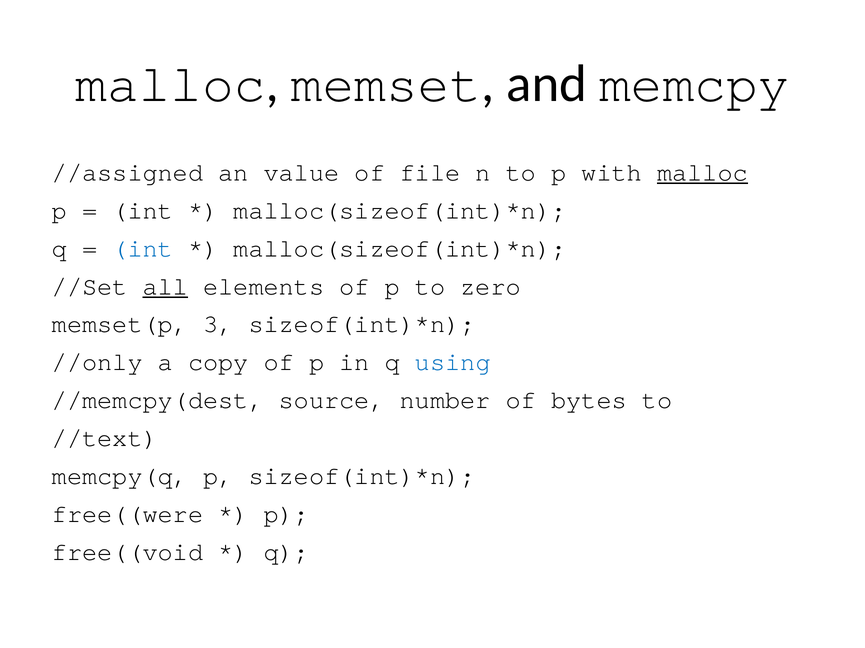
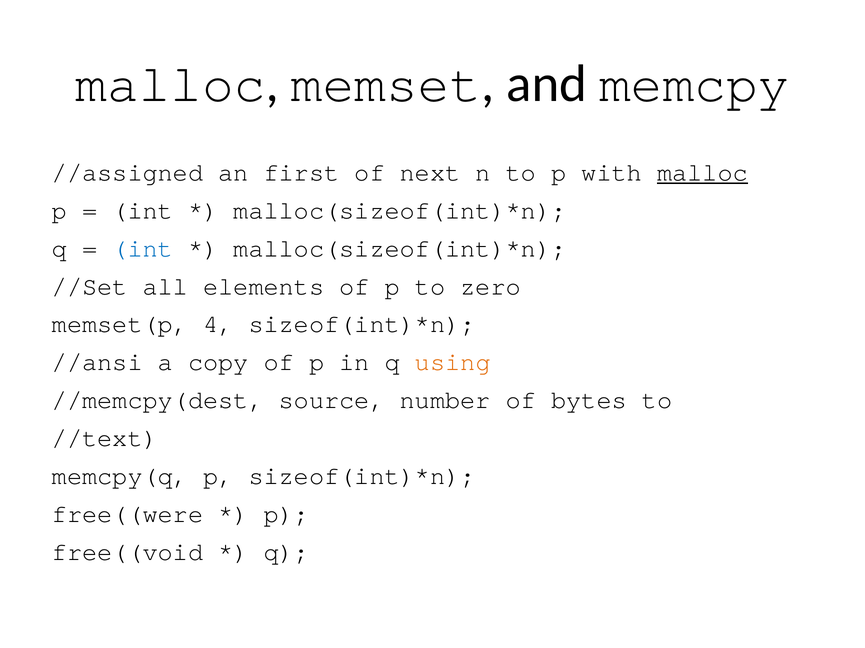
value: value -> first
file: file -> next
all underline: present -> none
3: 3 -> 4
//only: //only -> //ansi
using colour: blue -> orange
